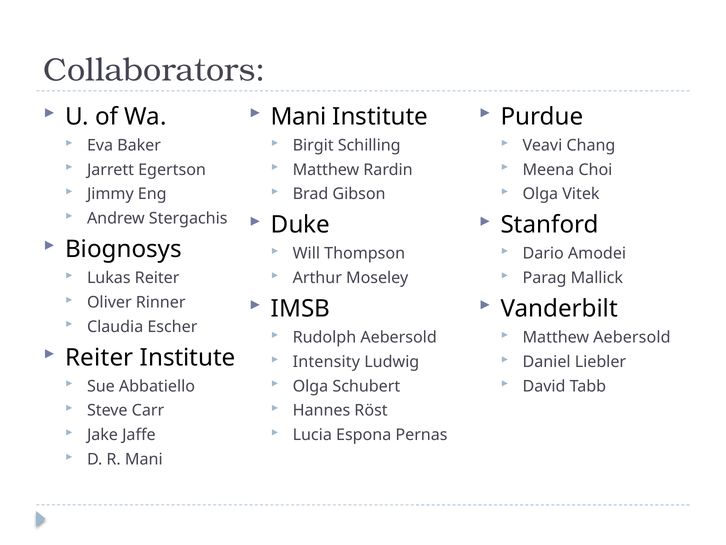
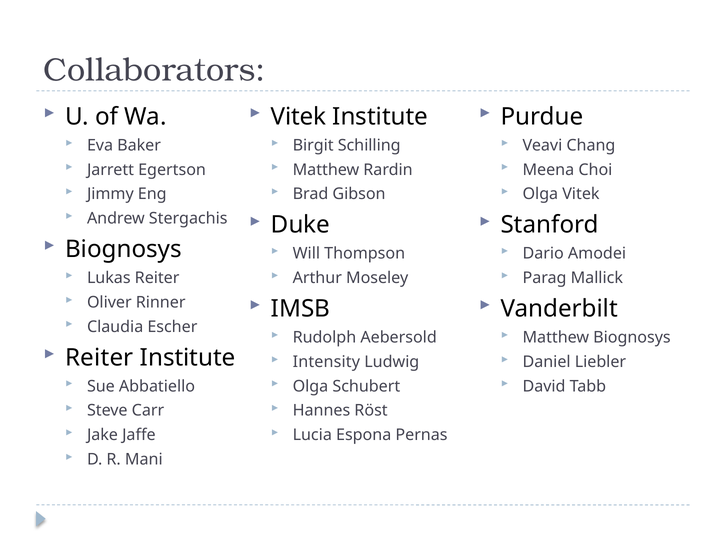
Mani at (299, 117): Mani -> Vitek
Matthew Aebersold: Aebersold -> Biognosys
